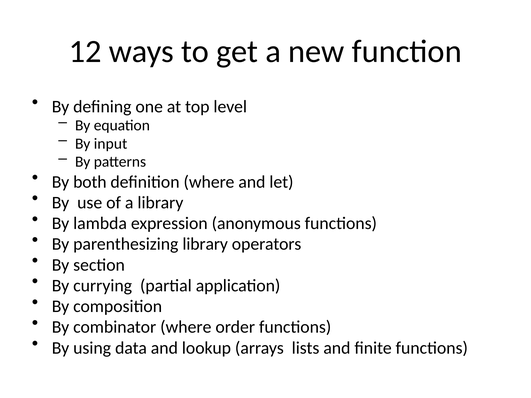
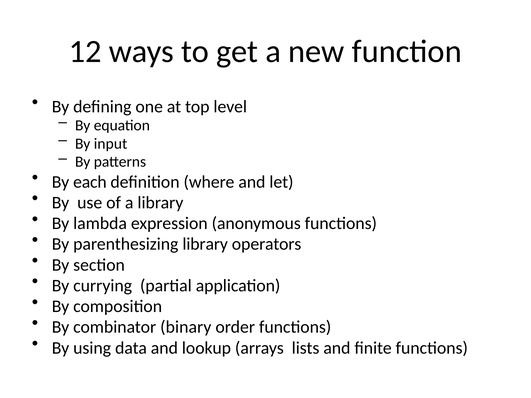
both: both -> each
combinator where: where -> binary
